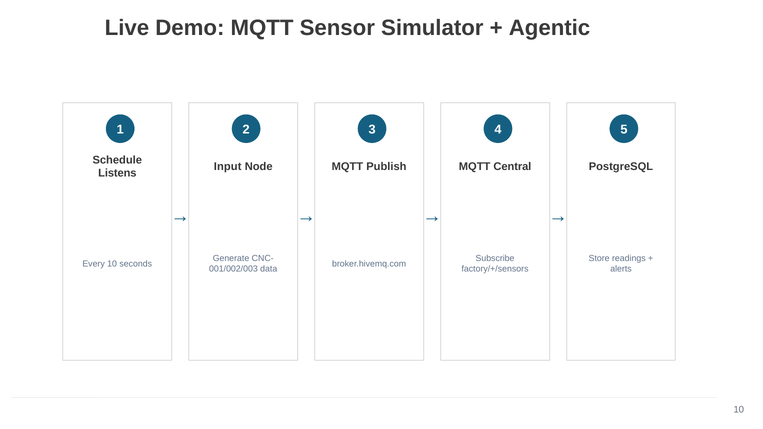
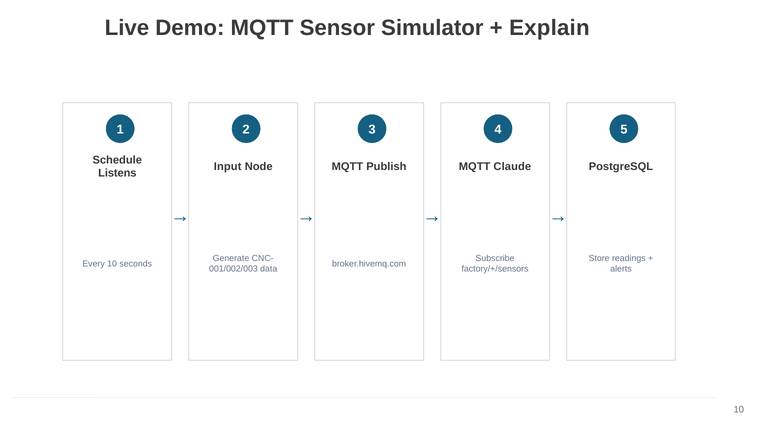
Agentic: Agentic -> Explain
Central: Central -> Claude
